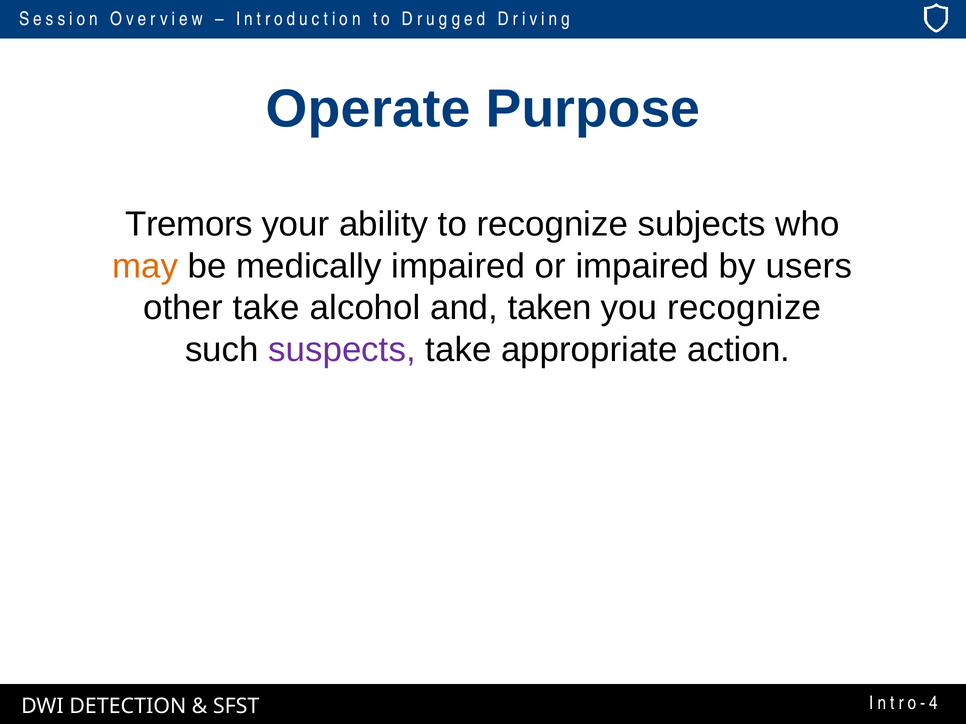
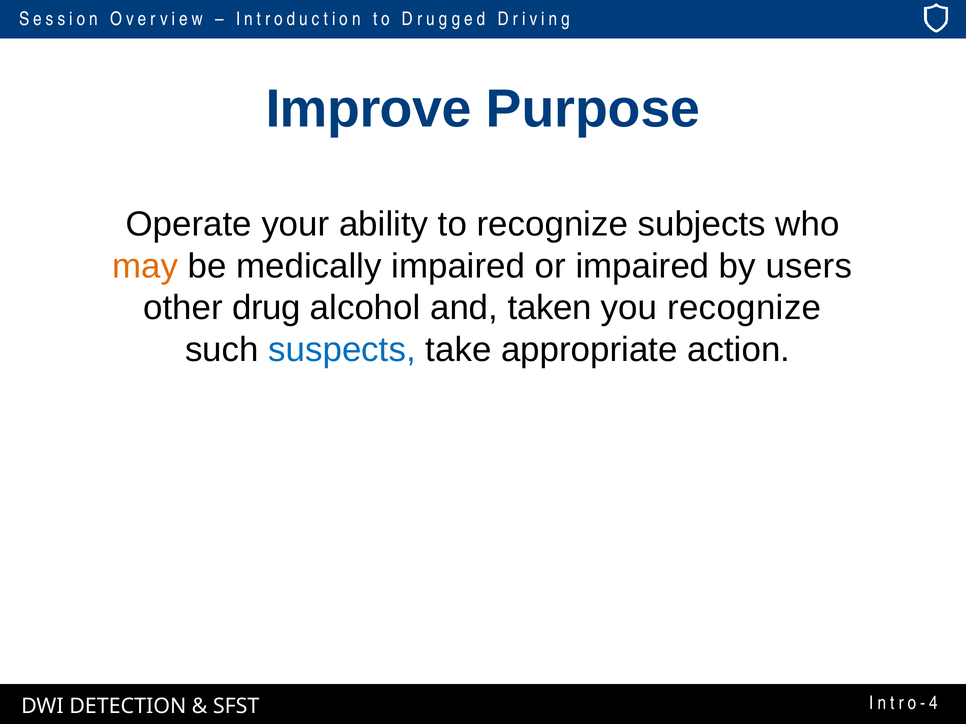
Operate: Operate -> Improve
Tremors: Tremors -> Operate
other take: take -> drug
suspects colour: purple -> blue
